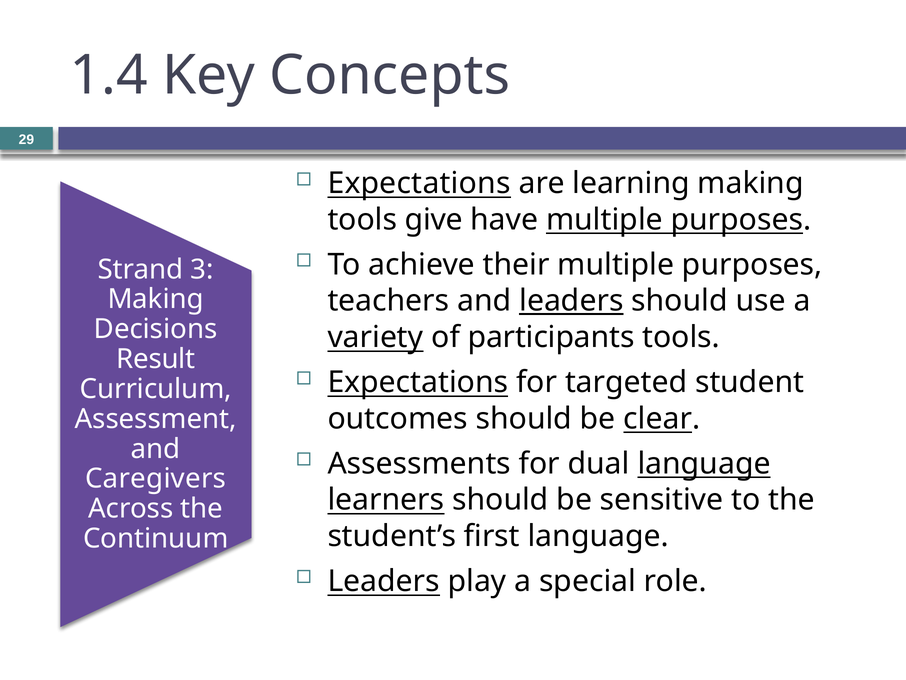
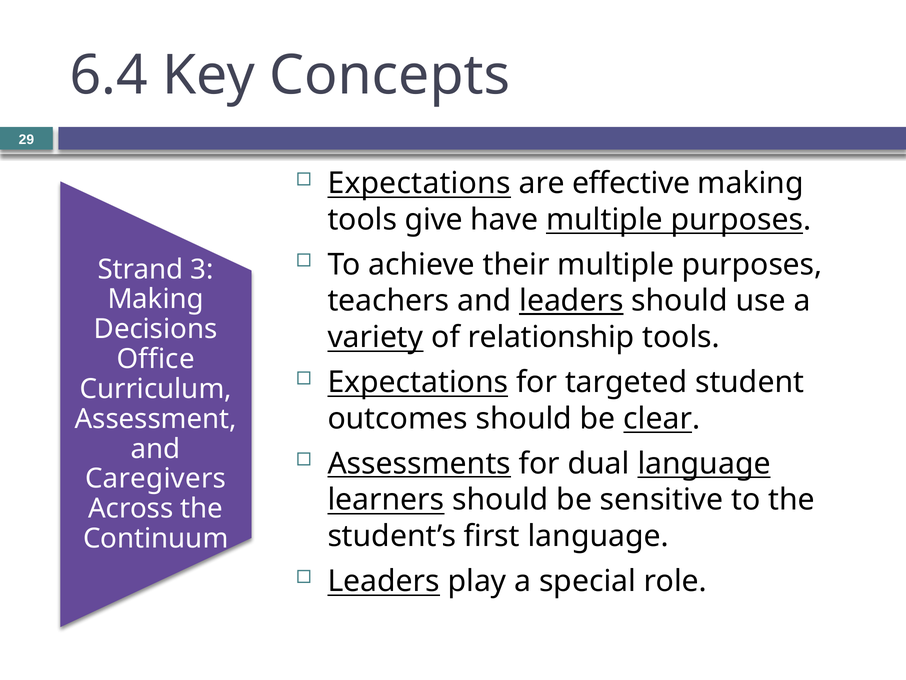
1.4: 1.4 -> 6.4
learning: learning -> effective
participants: participants -> relationship
Result: Result -> Office
Assessments underline: none -> present
